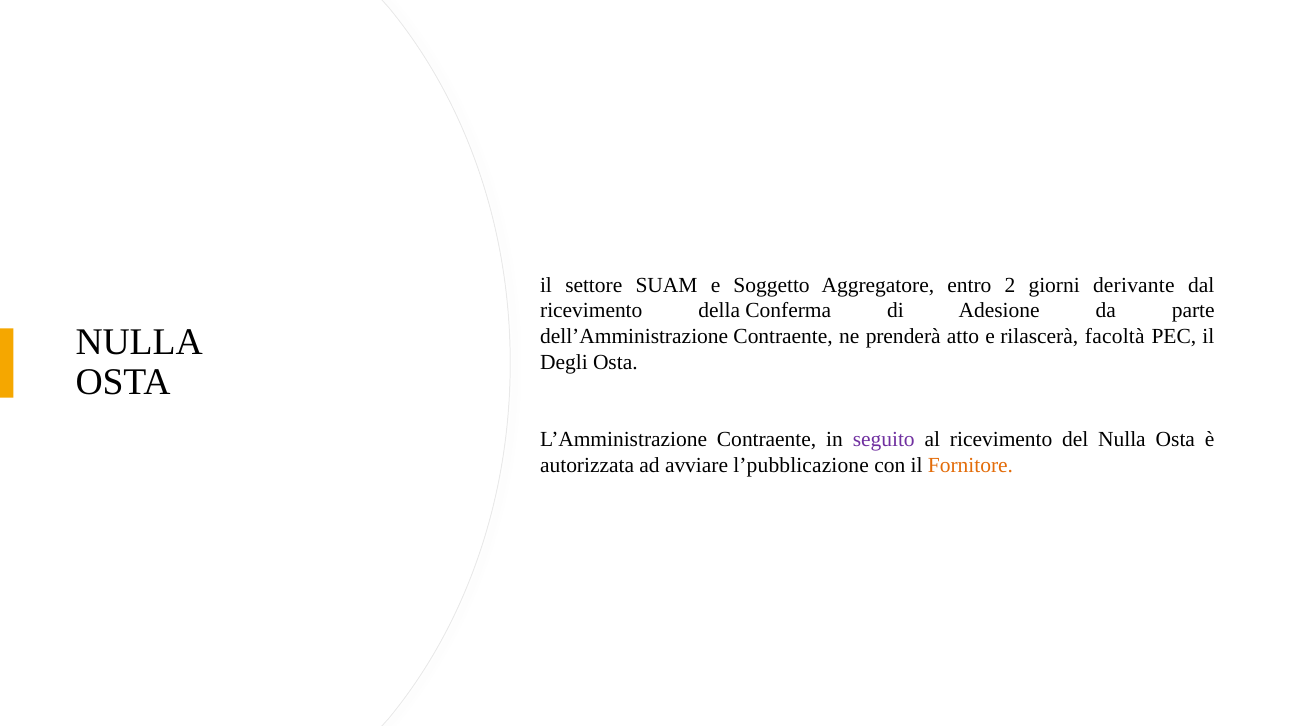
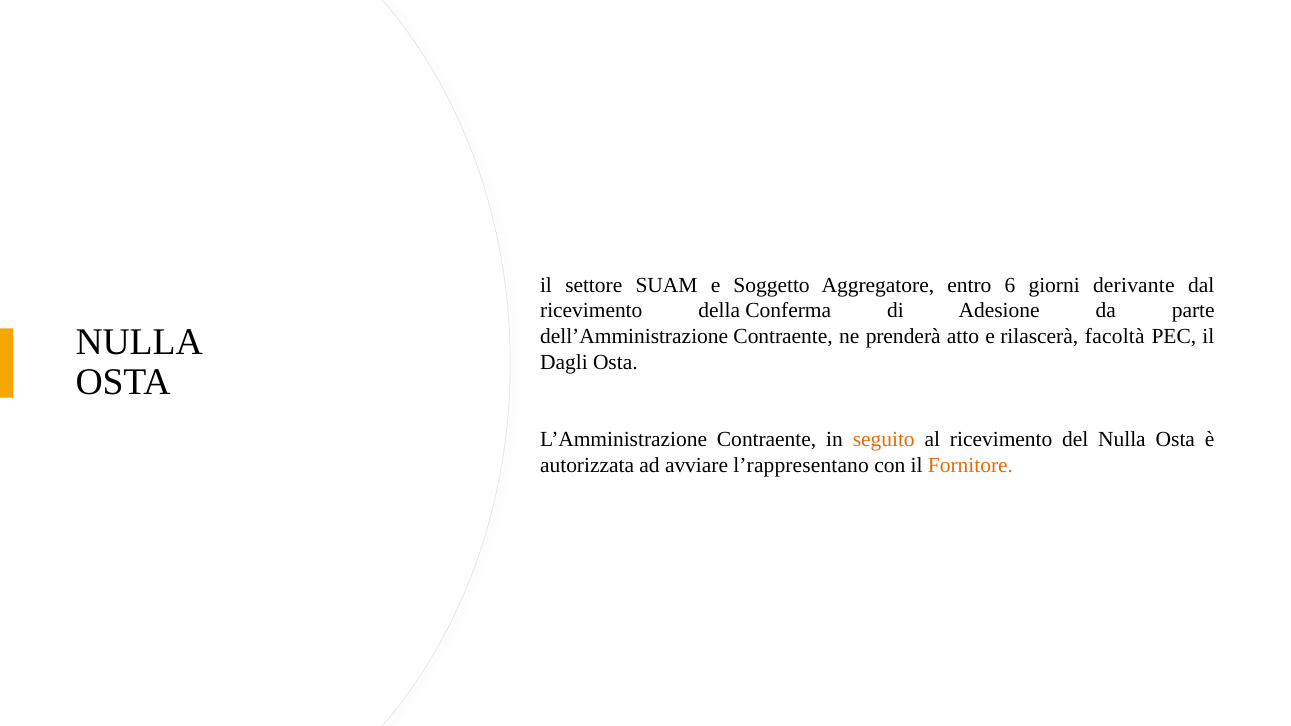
2: 2 -> 6
Degli: Degli -> Dagli
seguito colour: purple -> orange
l’pubblicazione: l’pubblicazione -> l’rappresentano
